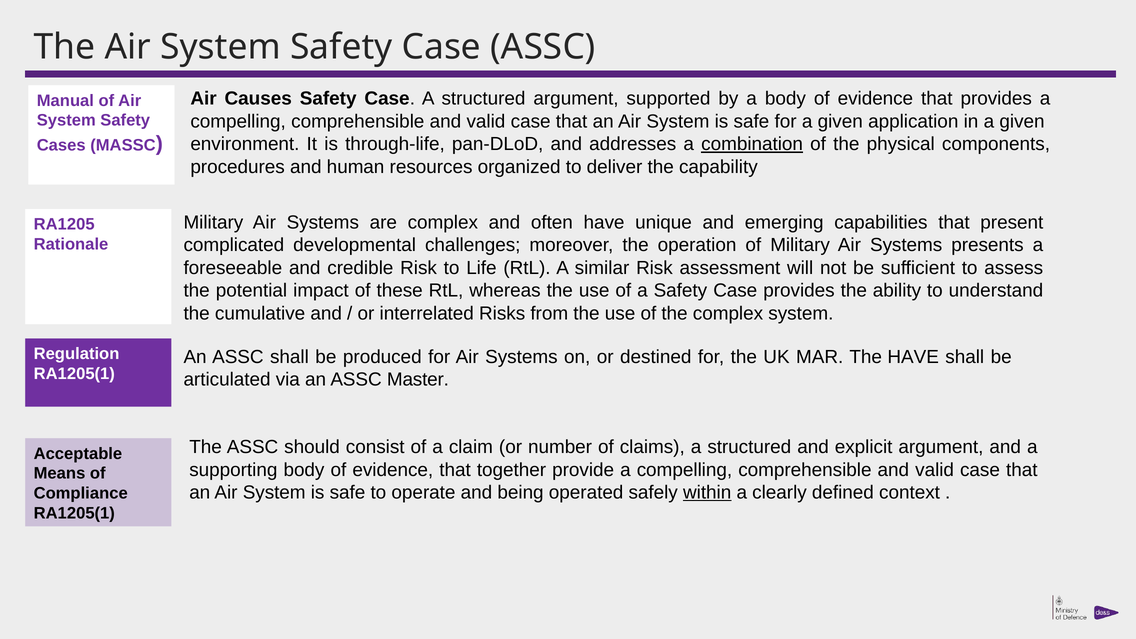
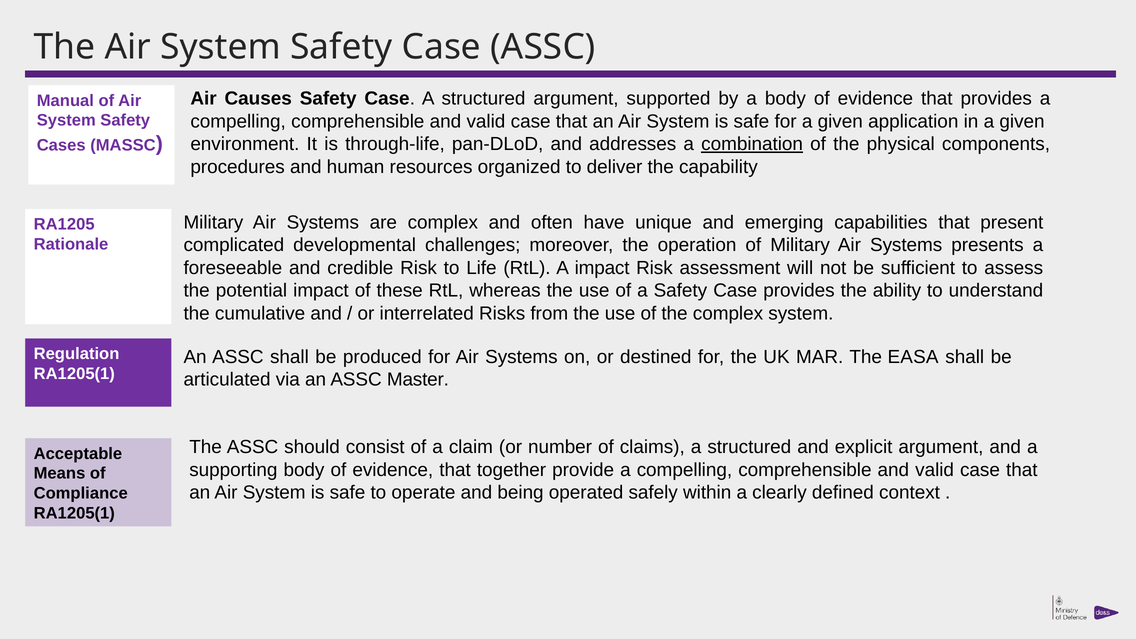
A similar: similar -> impact
The HAVE: HAVE -> EASA
within underline: present -> none
